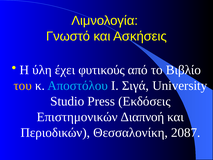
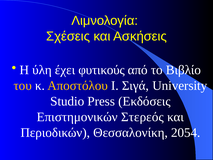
Γνωστό: Γνωστό -> Σχέσεις
Αποστόλου colour: light blue -> yellow
Διαπνοή: Διαπνοή -> Στερεός
2087: 2087 -> 2054
